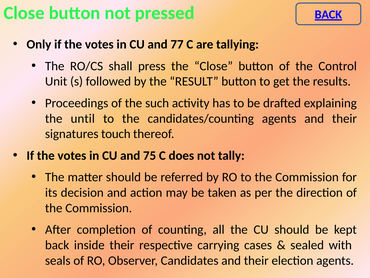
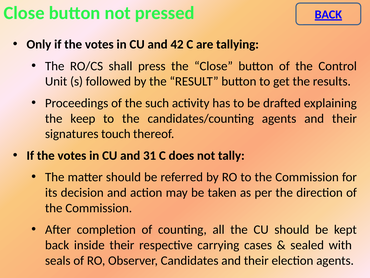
77: 77 -> 42
until: until -> keep
75: 75 -> 31
